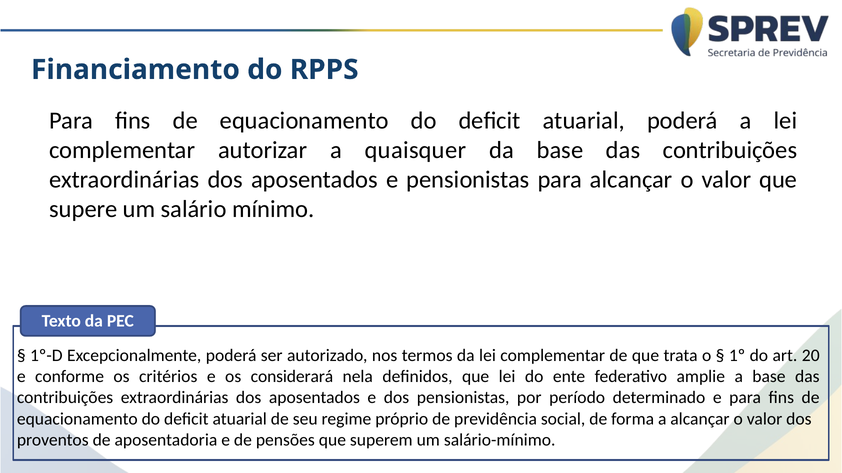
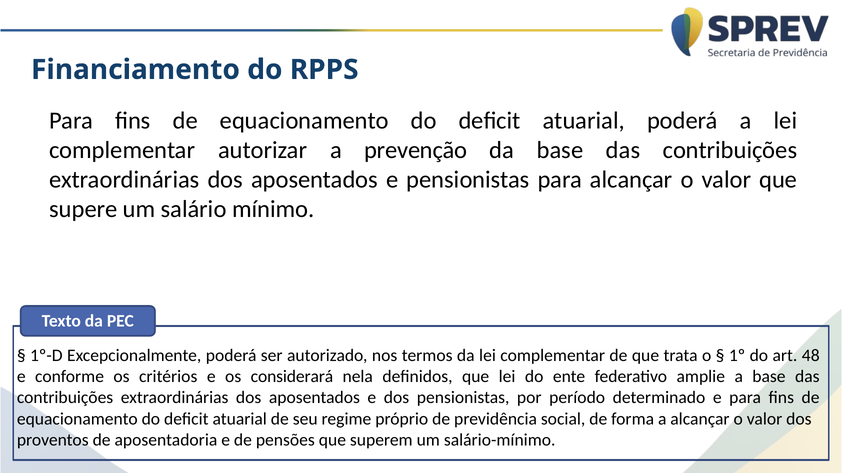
quaisquer: quaisquer -> prevenção
20: 20 -> 48
